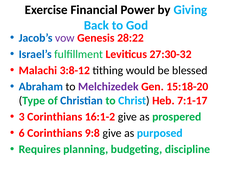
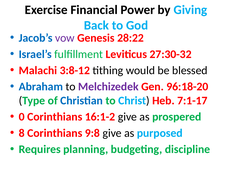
15:18-20: 15:18-20 -> 96:18-20
3: 3 -> 0
6: 6 -> 8
